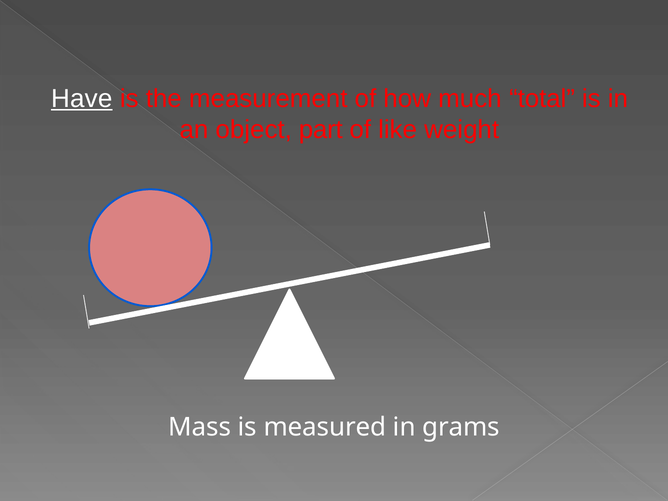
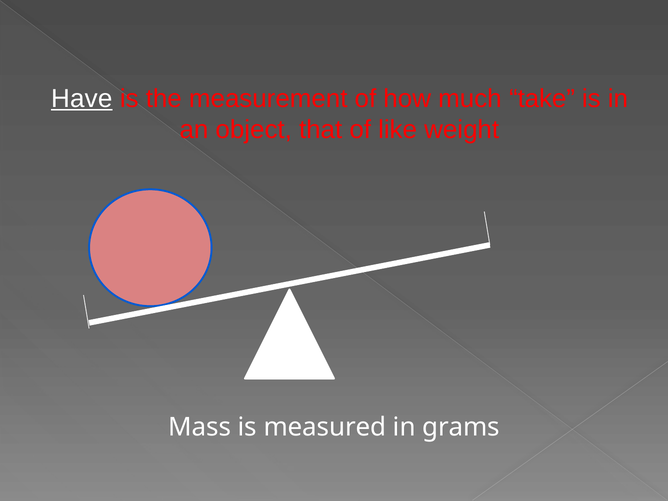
total: total -> take
part: part -> that
